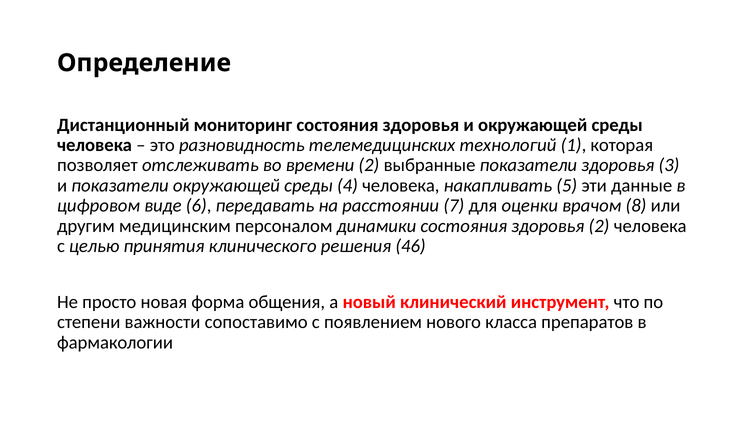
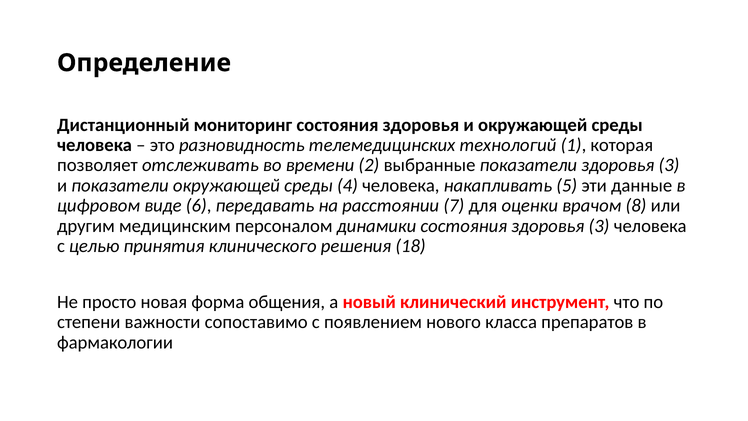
состояния здоровья 2: 2 -> 3
46: 46 -> 18
